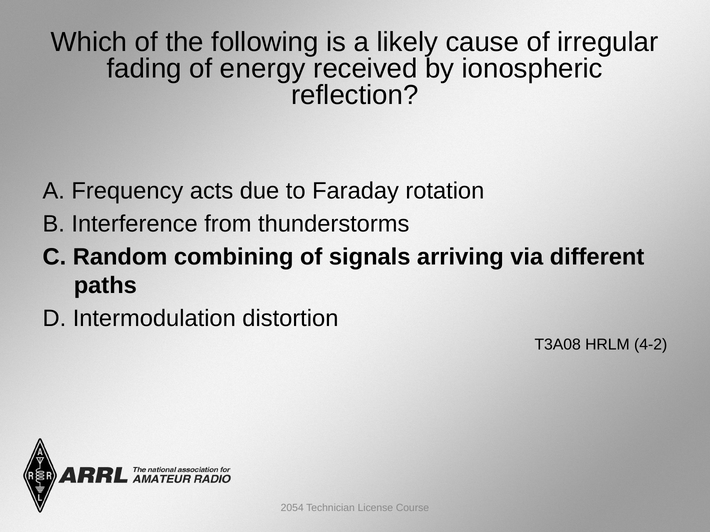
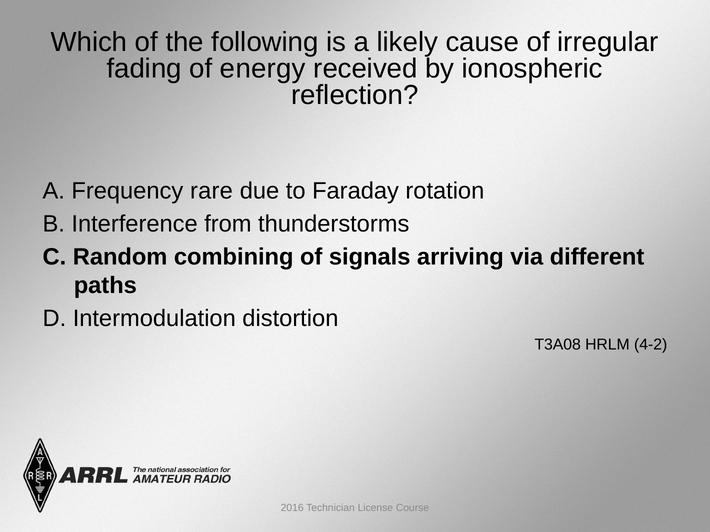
acts: acts -> rare
2054: 2054 -> 2016
